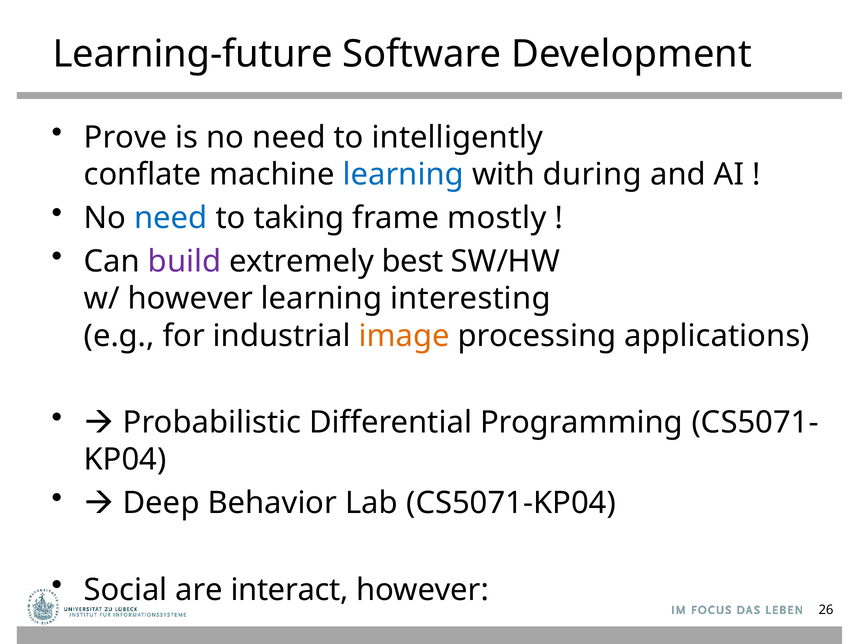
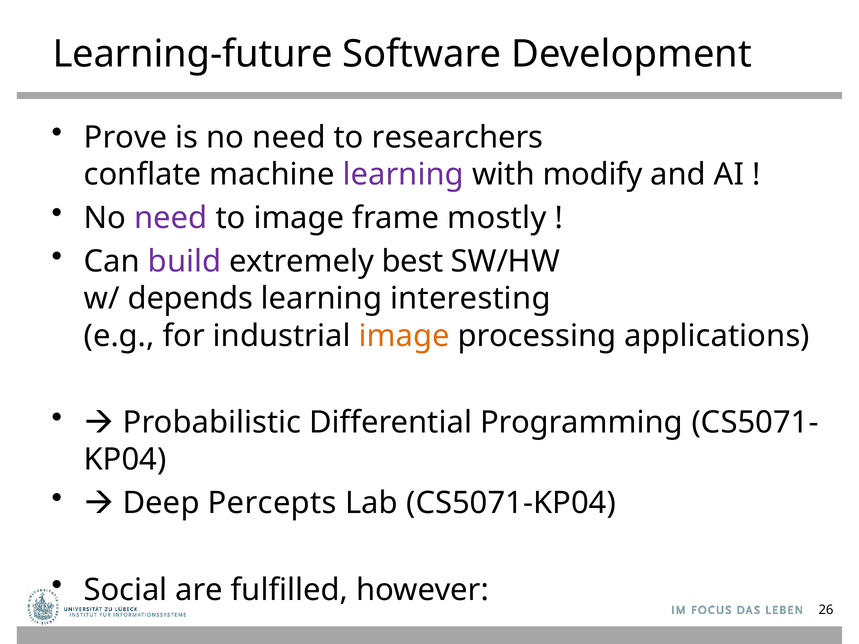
intelligently: intelligently -> researchers
learning at (403, 175) colour: blue -> purple
during: during -> modify
need at (171, 218) colour: blue -> purple
to taking: taking -> image
w/ however: however -> depends
Behavior: Behavior -> Percepts
interact: interact -> fulfilled
